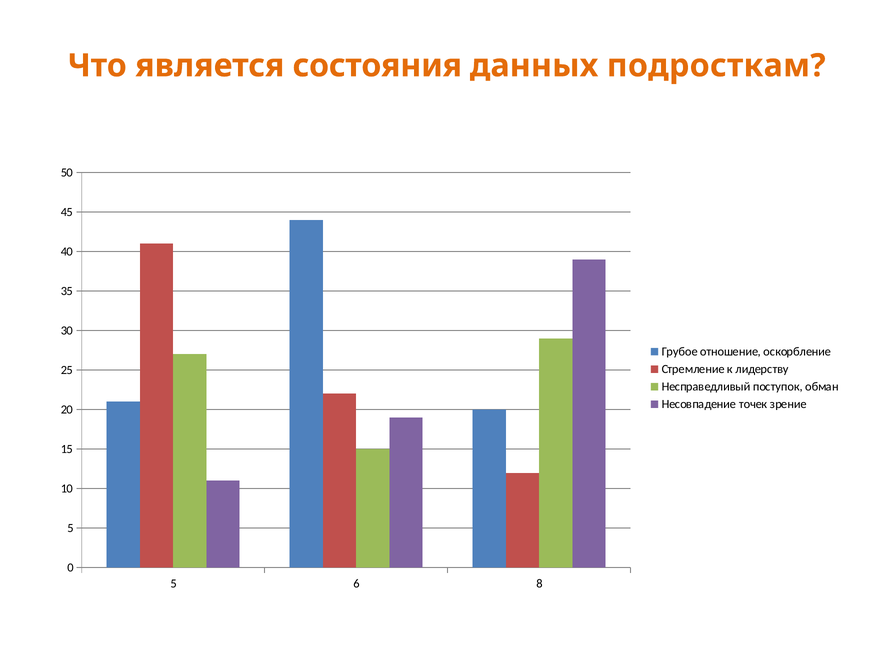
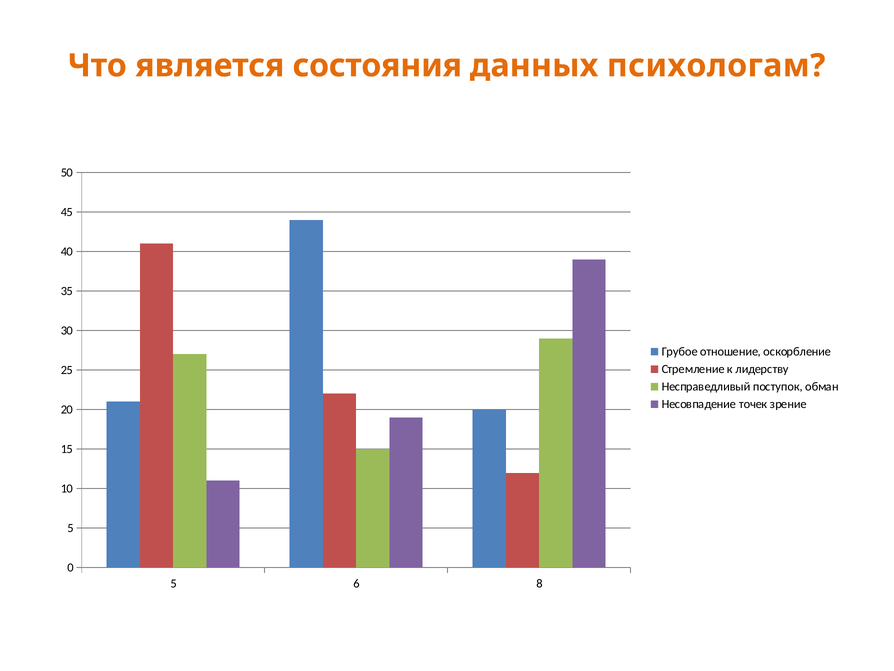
подросткам: подросткам -> психологам
